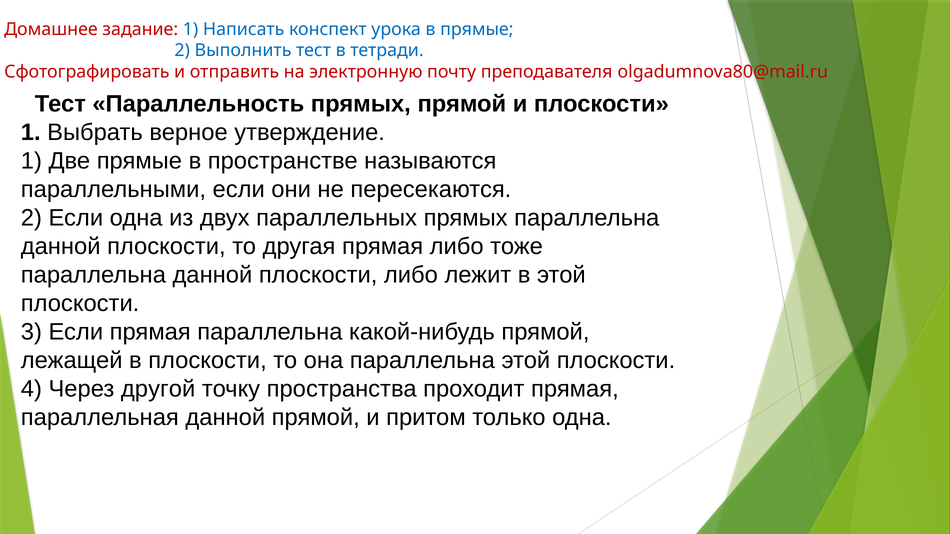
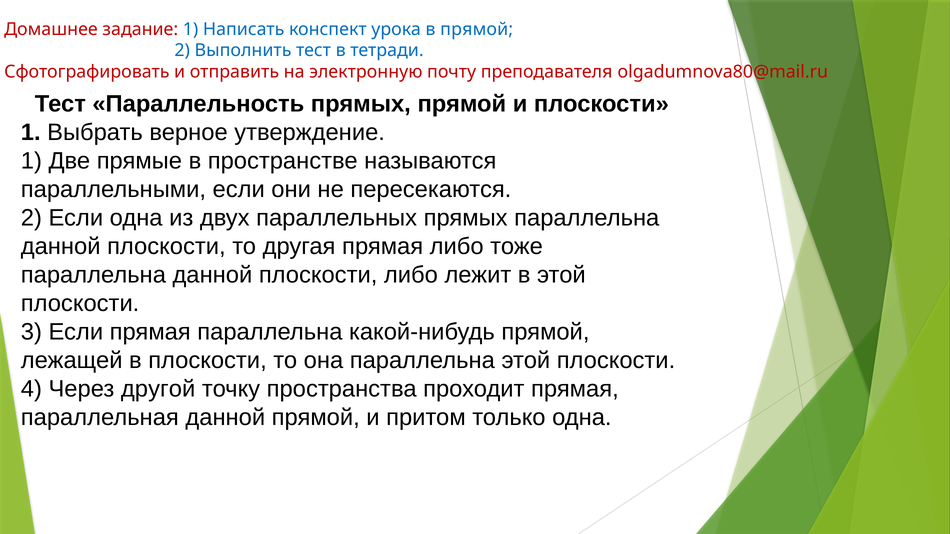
в прямые: прямые -> прямой
